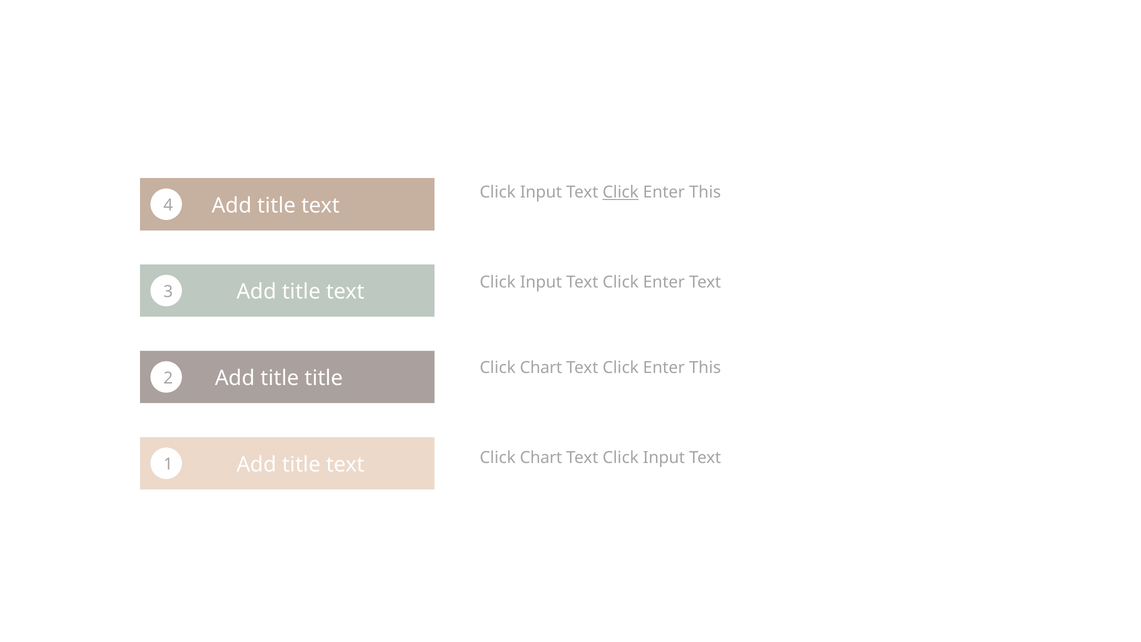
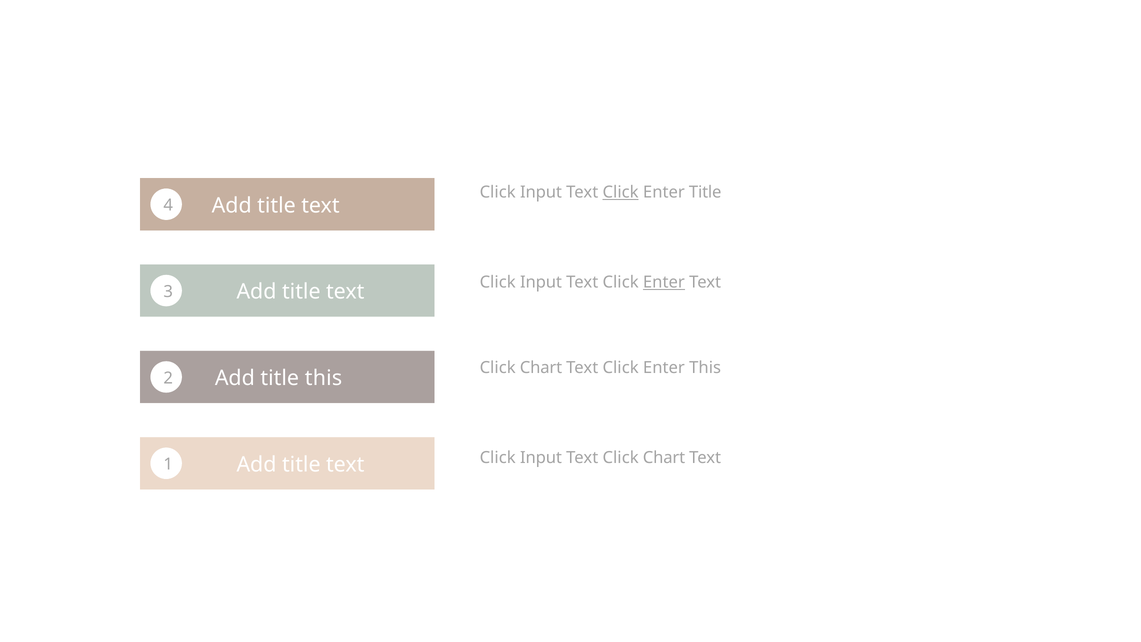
This at (705, 192): This -> Title
Enter at (664, 282) underline: none -> present
title title: title -> this
Chart at (541, 458): Chart -> Input
Input at (664, 458): Input -> Chart
